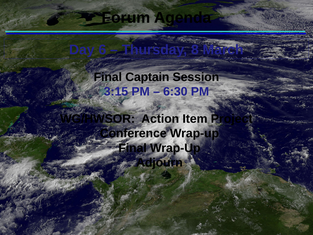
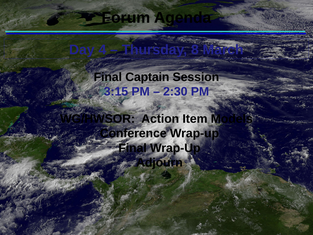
6: 6 -> 4
6:30: 6:30 -> 2:30
Project: Project -> Models
